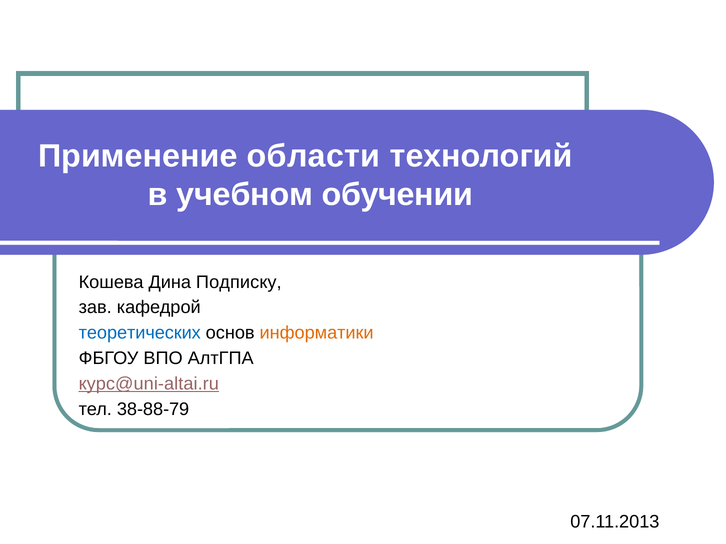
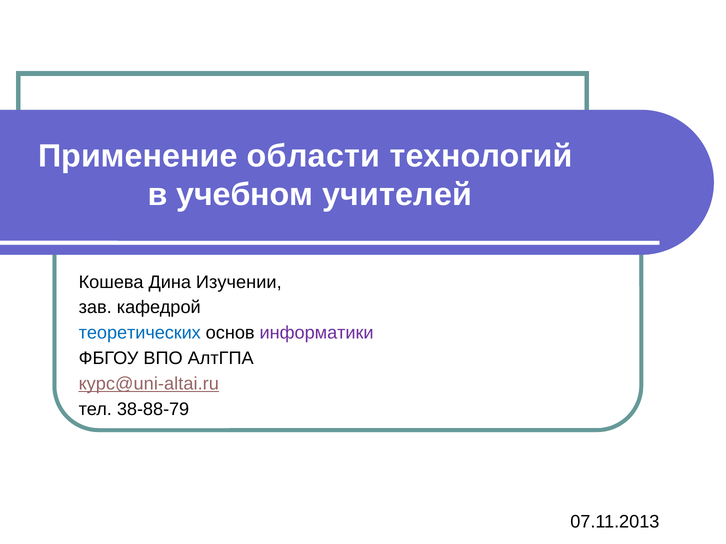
обучении: обучении -> учителей
Подписку: Подписку -> Изучении
информатики colour: orange -> purple
